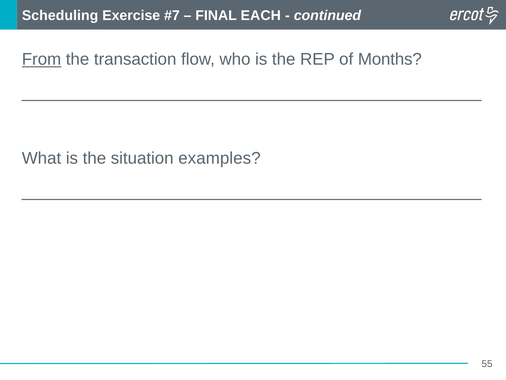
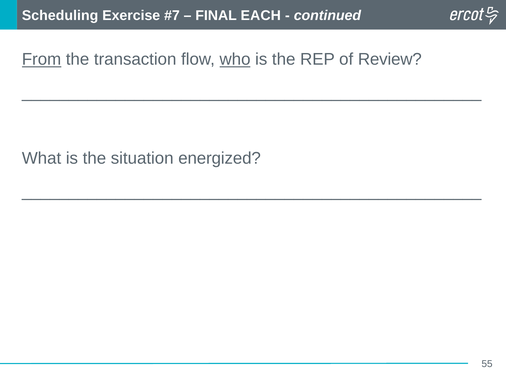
who underline: none -> present
Months: Months -> Review
examples: examples -> energized
